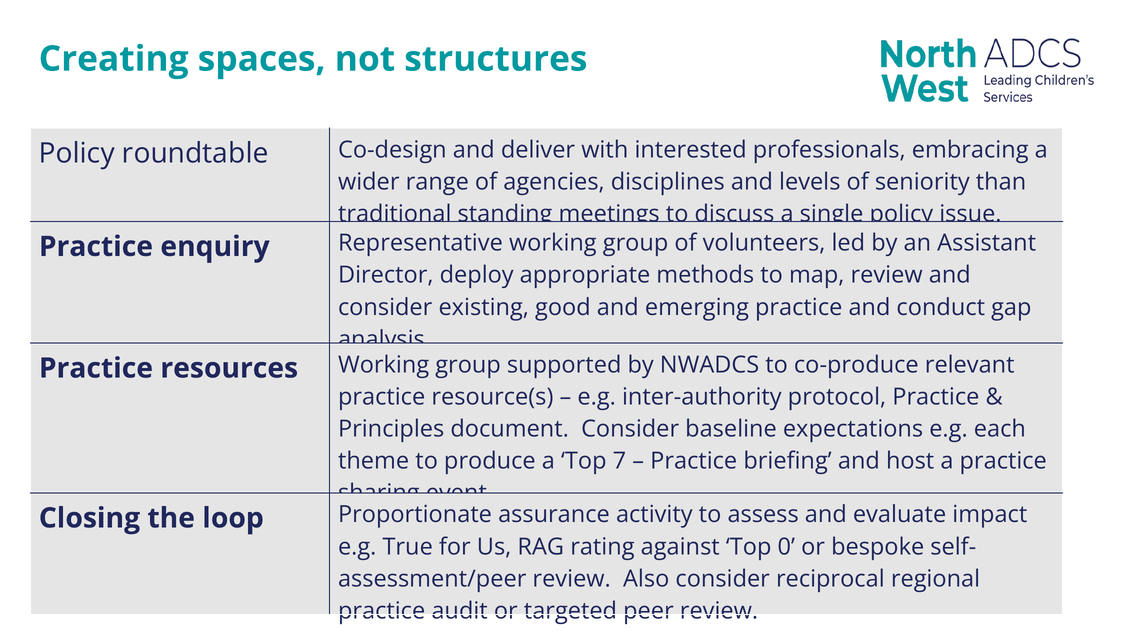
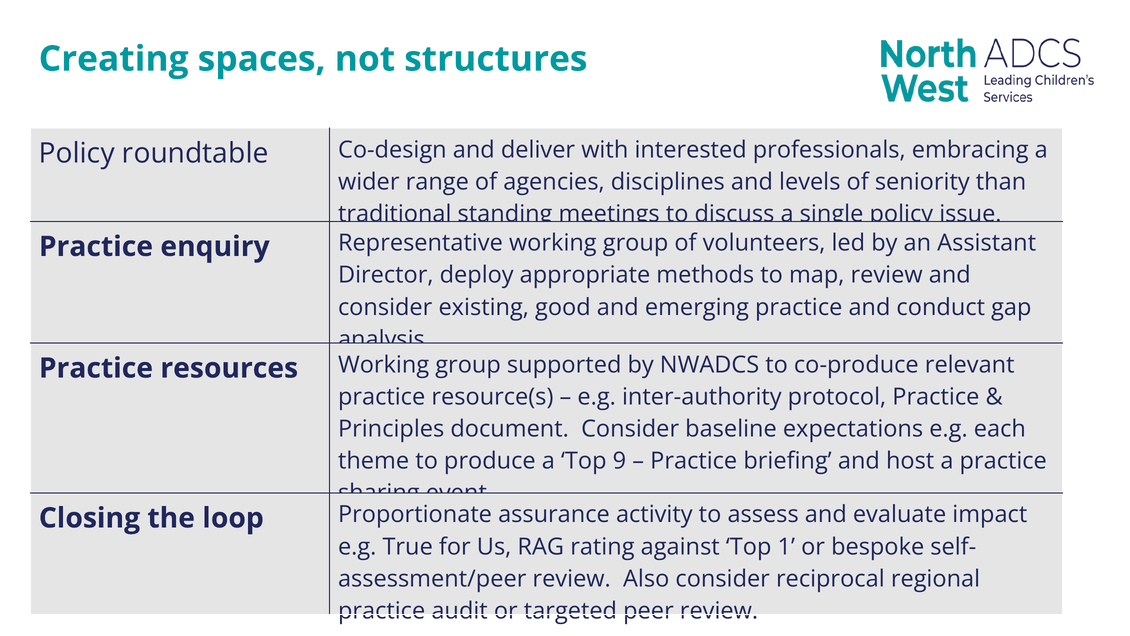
7: 7 -> 9
0: 0 -> 1
